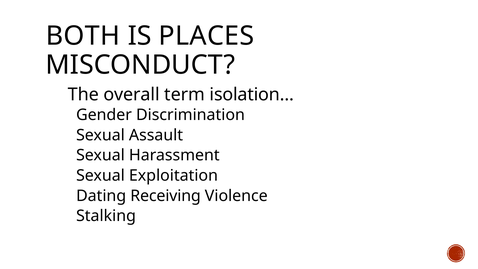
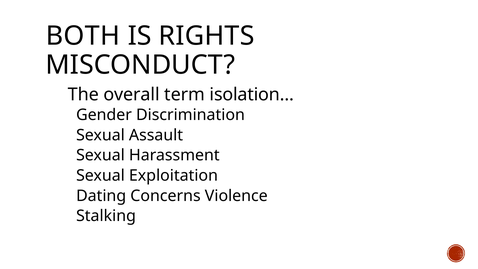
PLACES: PLACES -> RIGHTS
Receiving: Receiving -> Concerns
